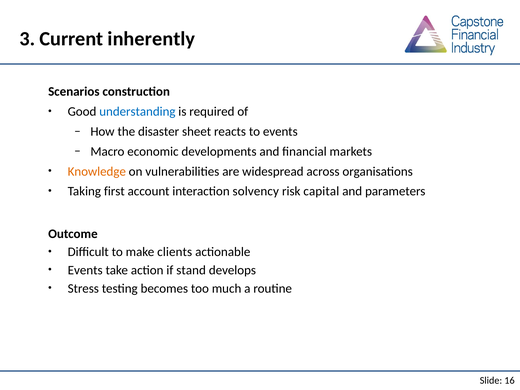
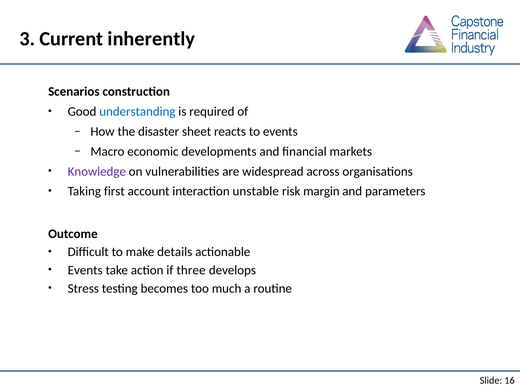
Knowledge colour: orange -> purple
solvency: solvency -> unstable
capital: capital -> margin
clients: clients -> details
stand: stand -> three
